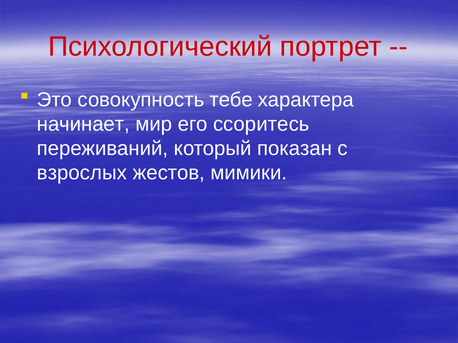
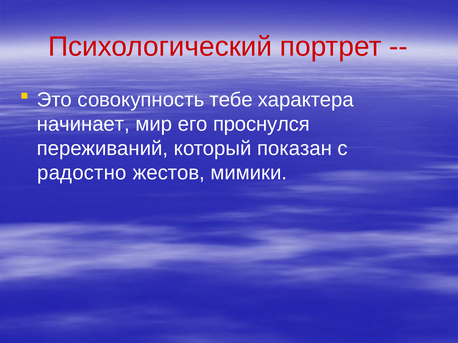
ссоритесь: ссоритесь -> проснулся
взрослых: взрослых -> радостно
